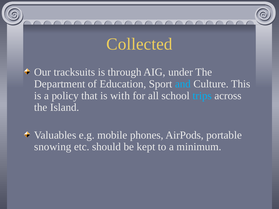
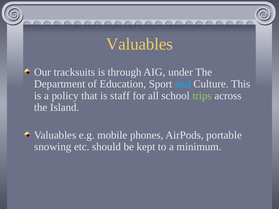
Collected at (139, 44): Collected -> Valuables
with: with -> staff
trips colour: light blue -> light green
